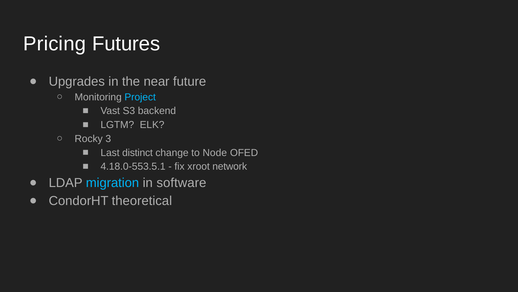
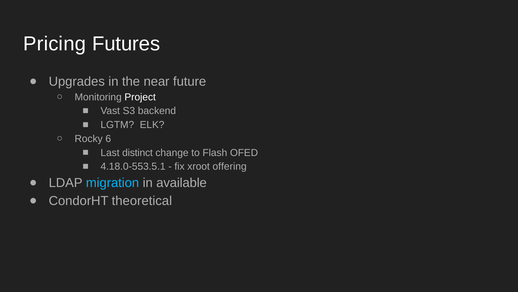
Project colour: light blue -> white
3: 3 -> 6
Node: Node -> Flash
network: network -> offering
software: software -> available
